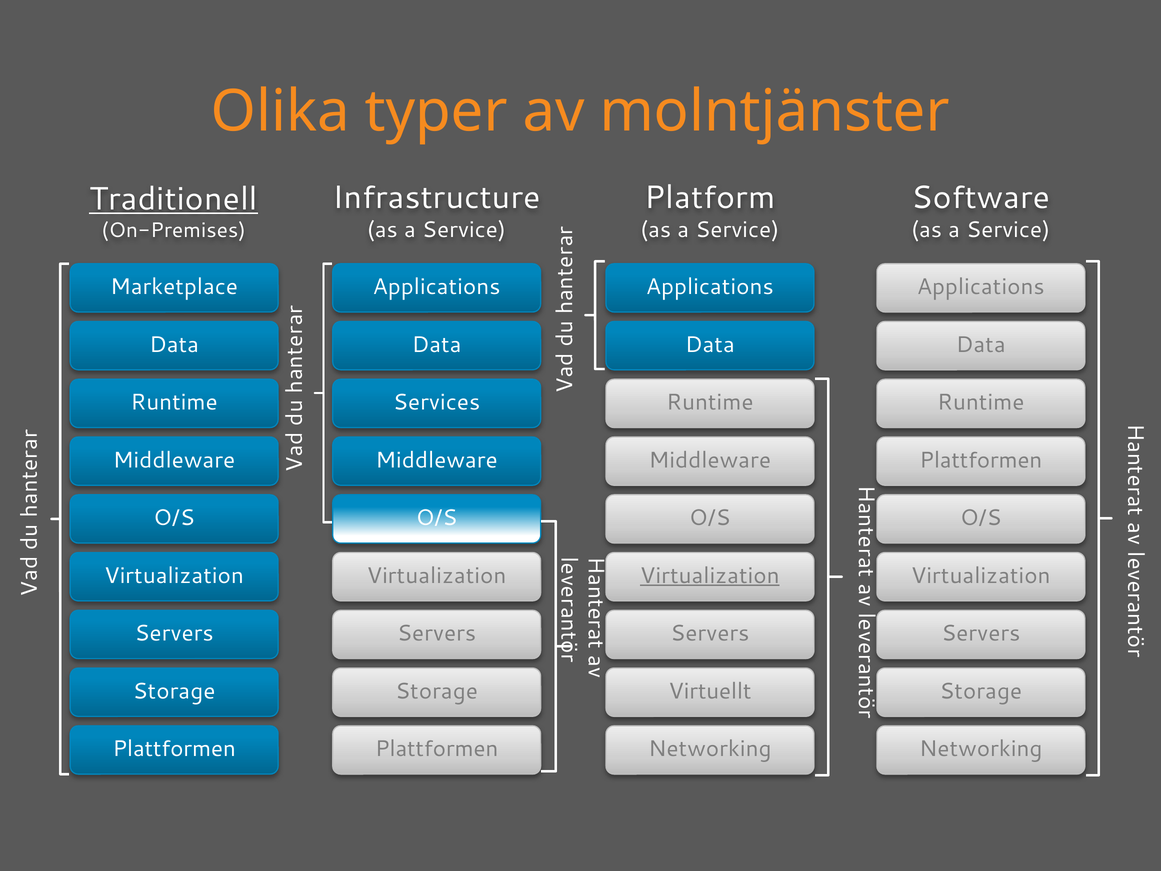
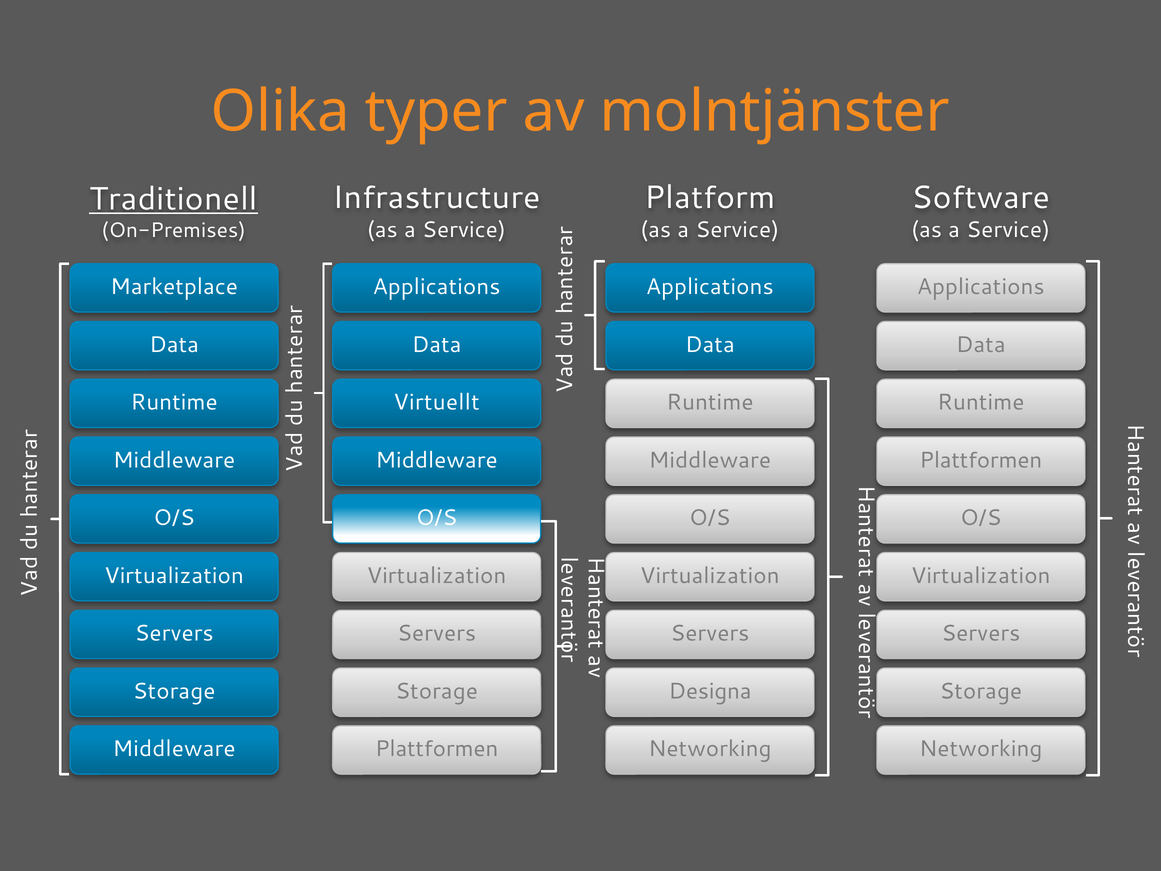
Services: Services -> Virtuellt
Virtualization at (710, 576) underline: present -> none
Virtuellt: Virtuellt -> Designa
Plattformen at (174, 749): Plattformen -> Middleware
